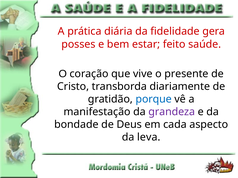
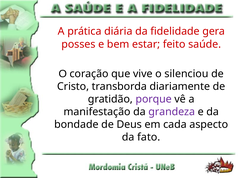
presente: presente -> silenciou
porque colour: blue -> purple
leva: leva -> fato
